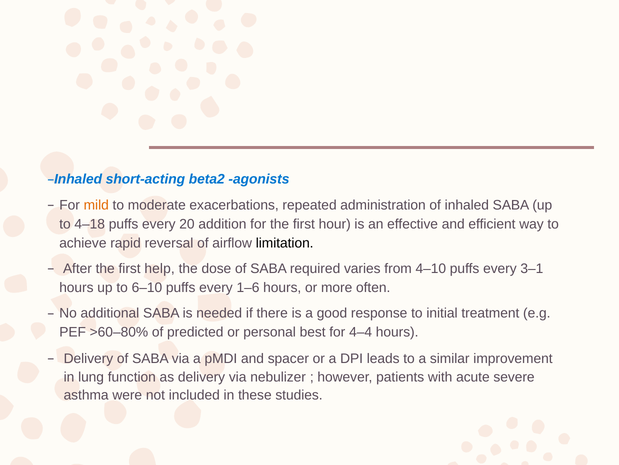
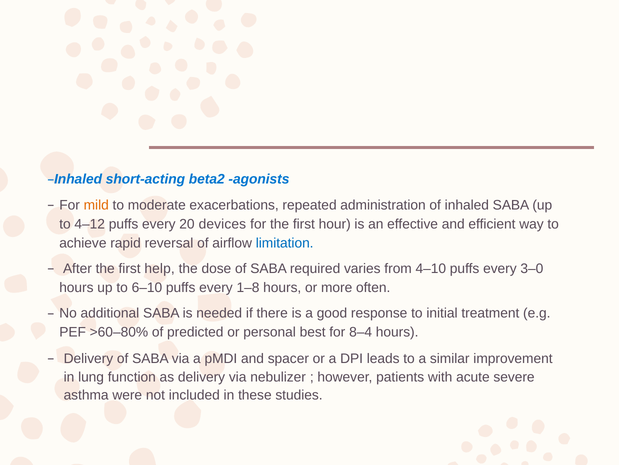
4–18: 4–18 -> 4–12
addition: addition -> devices
limitation colour: black -> blue
3–1: 3–1 -> 3–0
1–6: 1–6 -> 1–8
4–4: 4–4 -> 8–4
